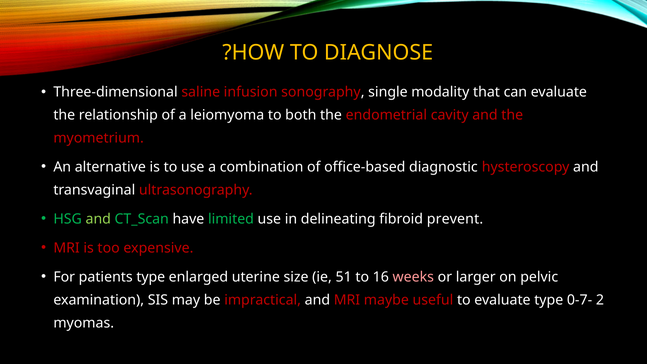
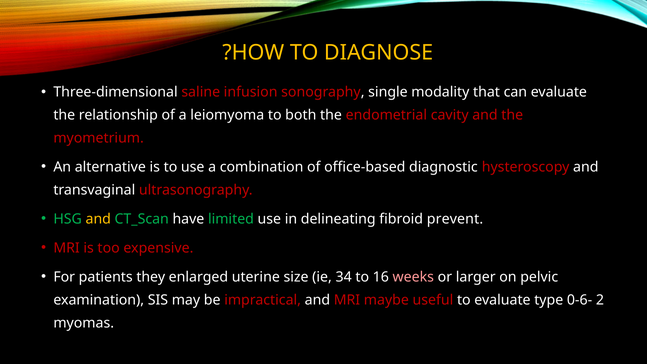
and at (98, 219) colour: light green -> yellow
patients type: type -> they
51: 51 -> 34
0-7-: 0-7- -> 0-6-
